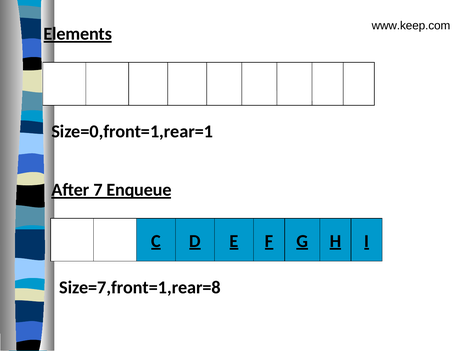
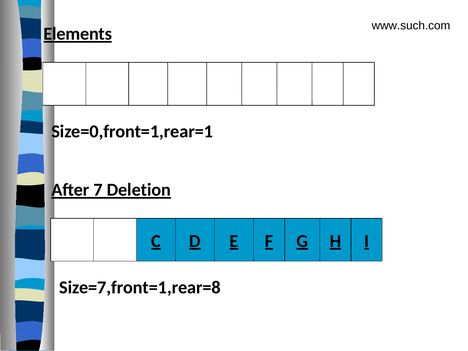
www.keep.com: www.keep.com -> www.such.com
Enqueue: Enqueue -> Deletion
